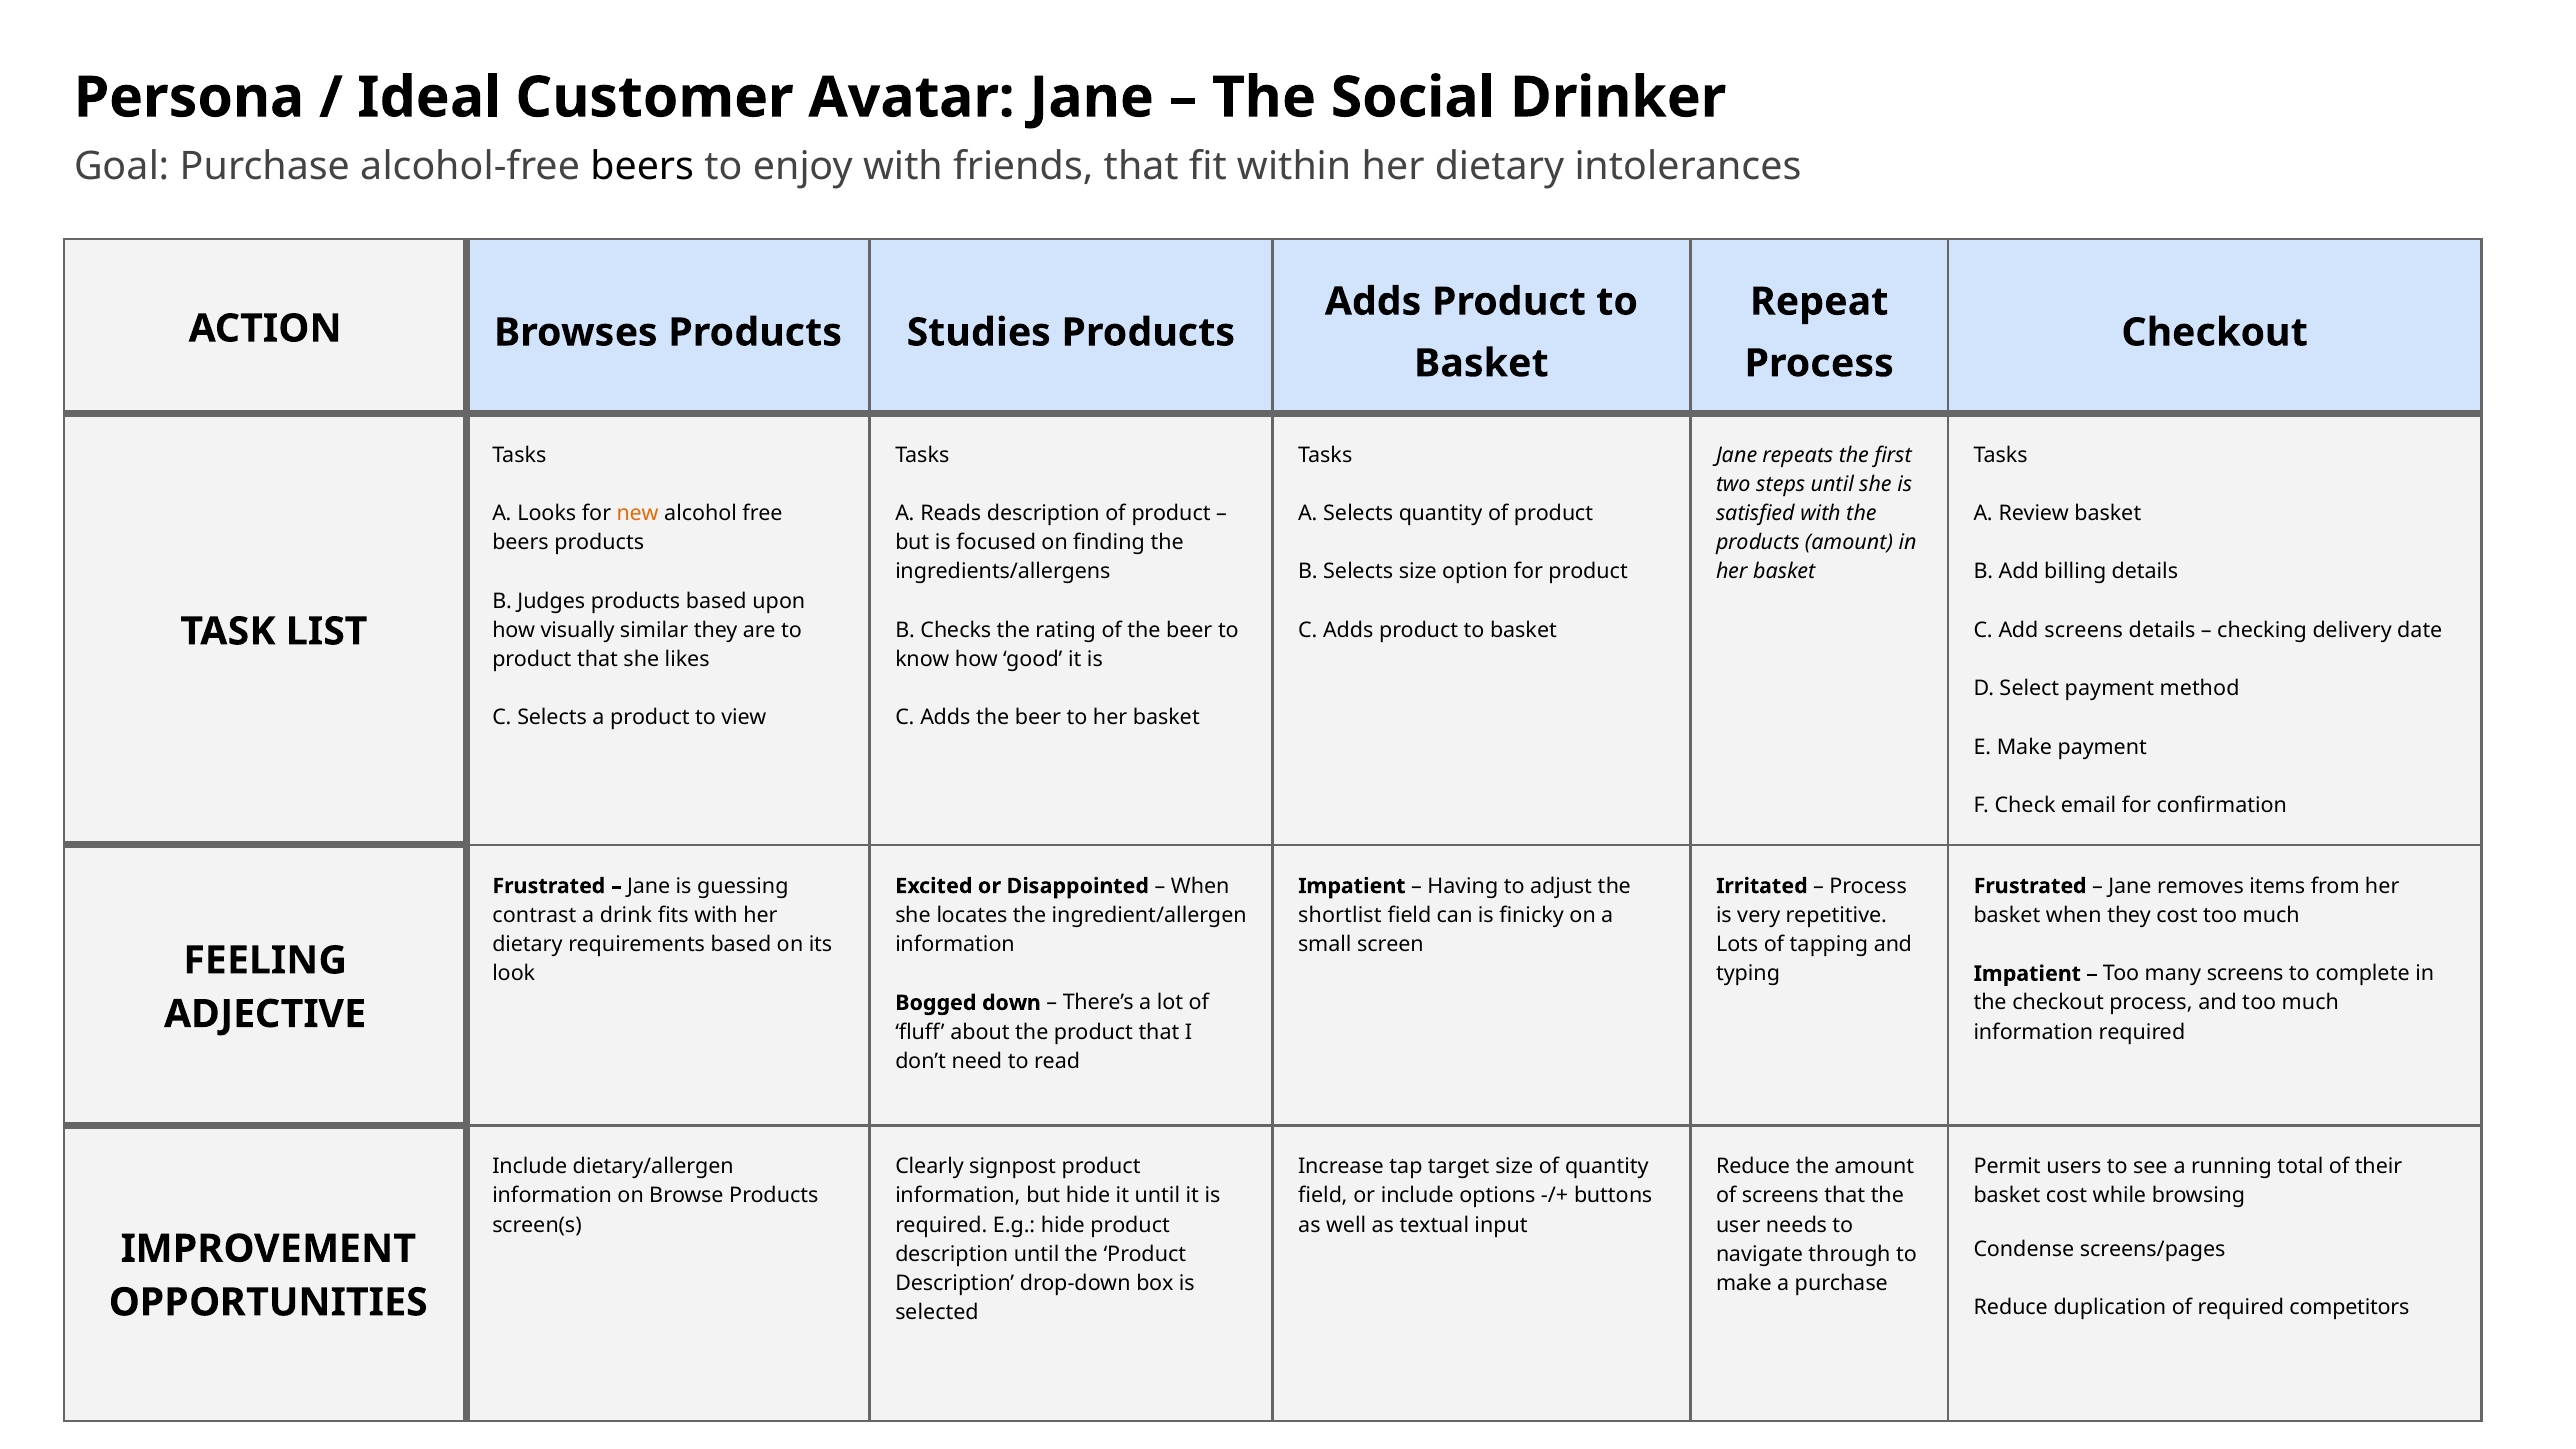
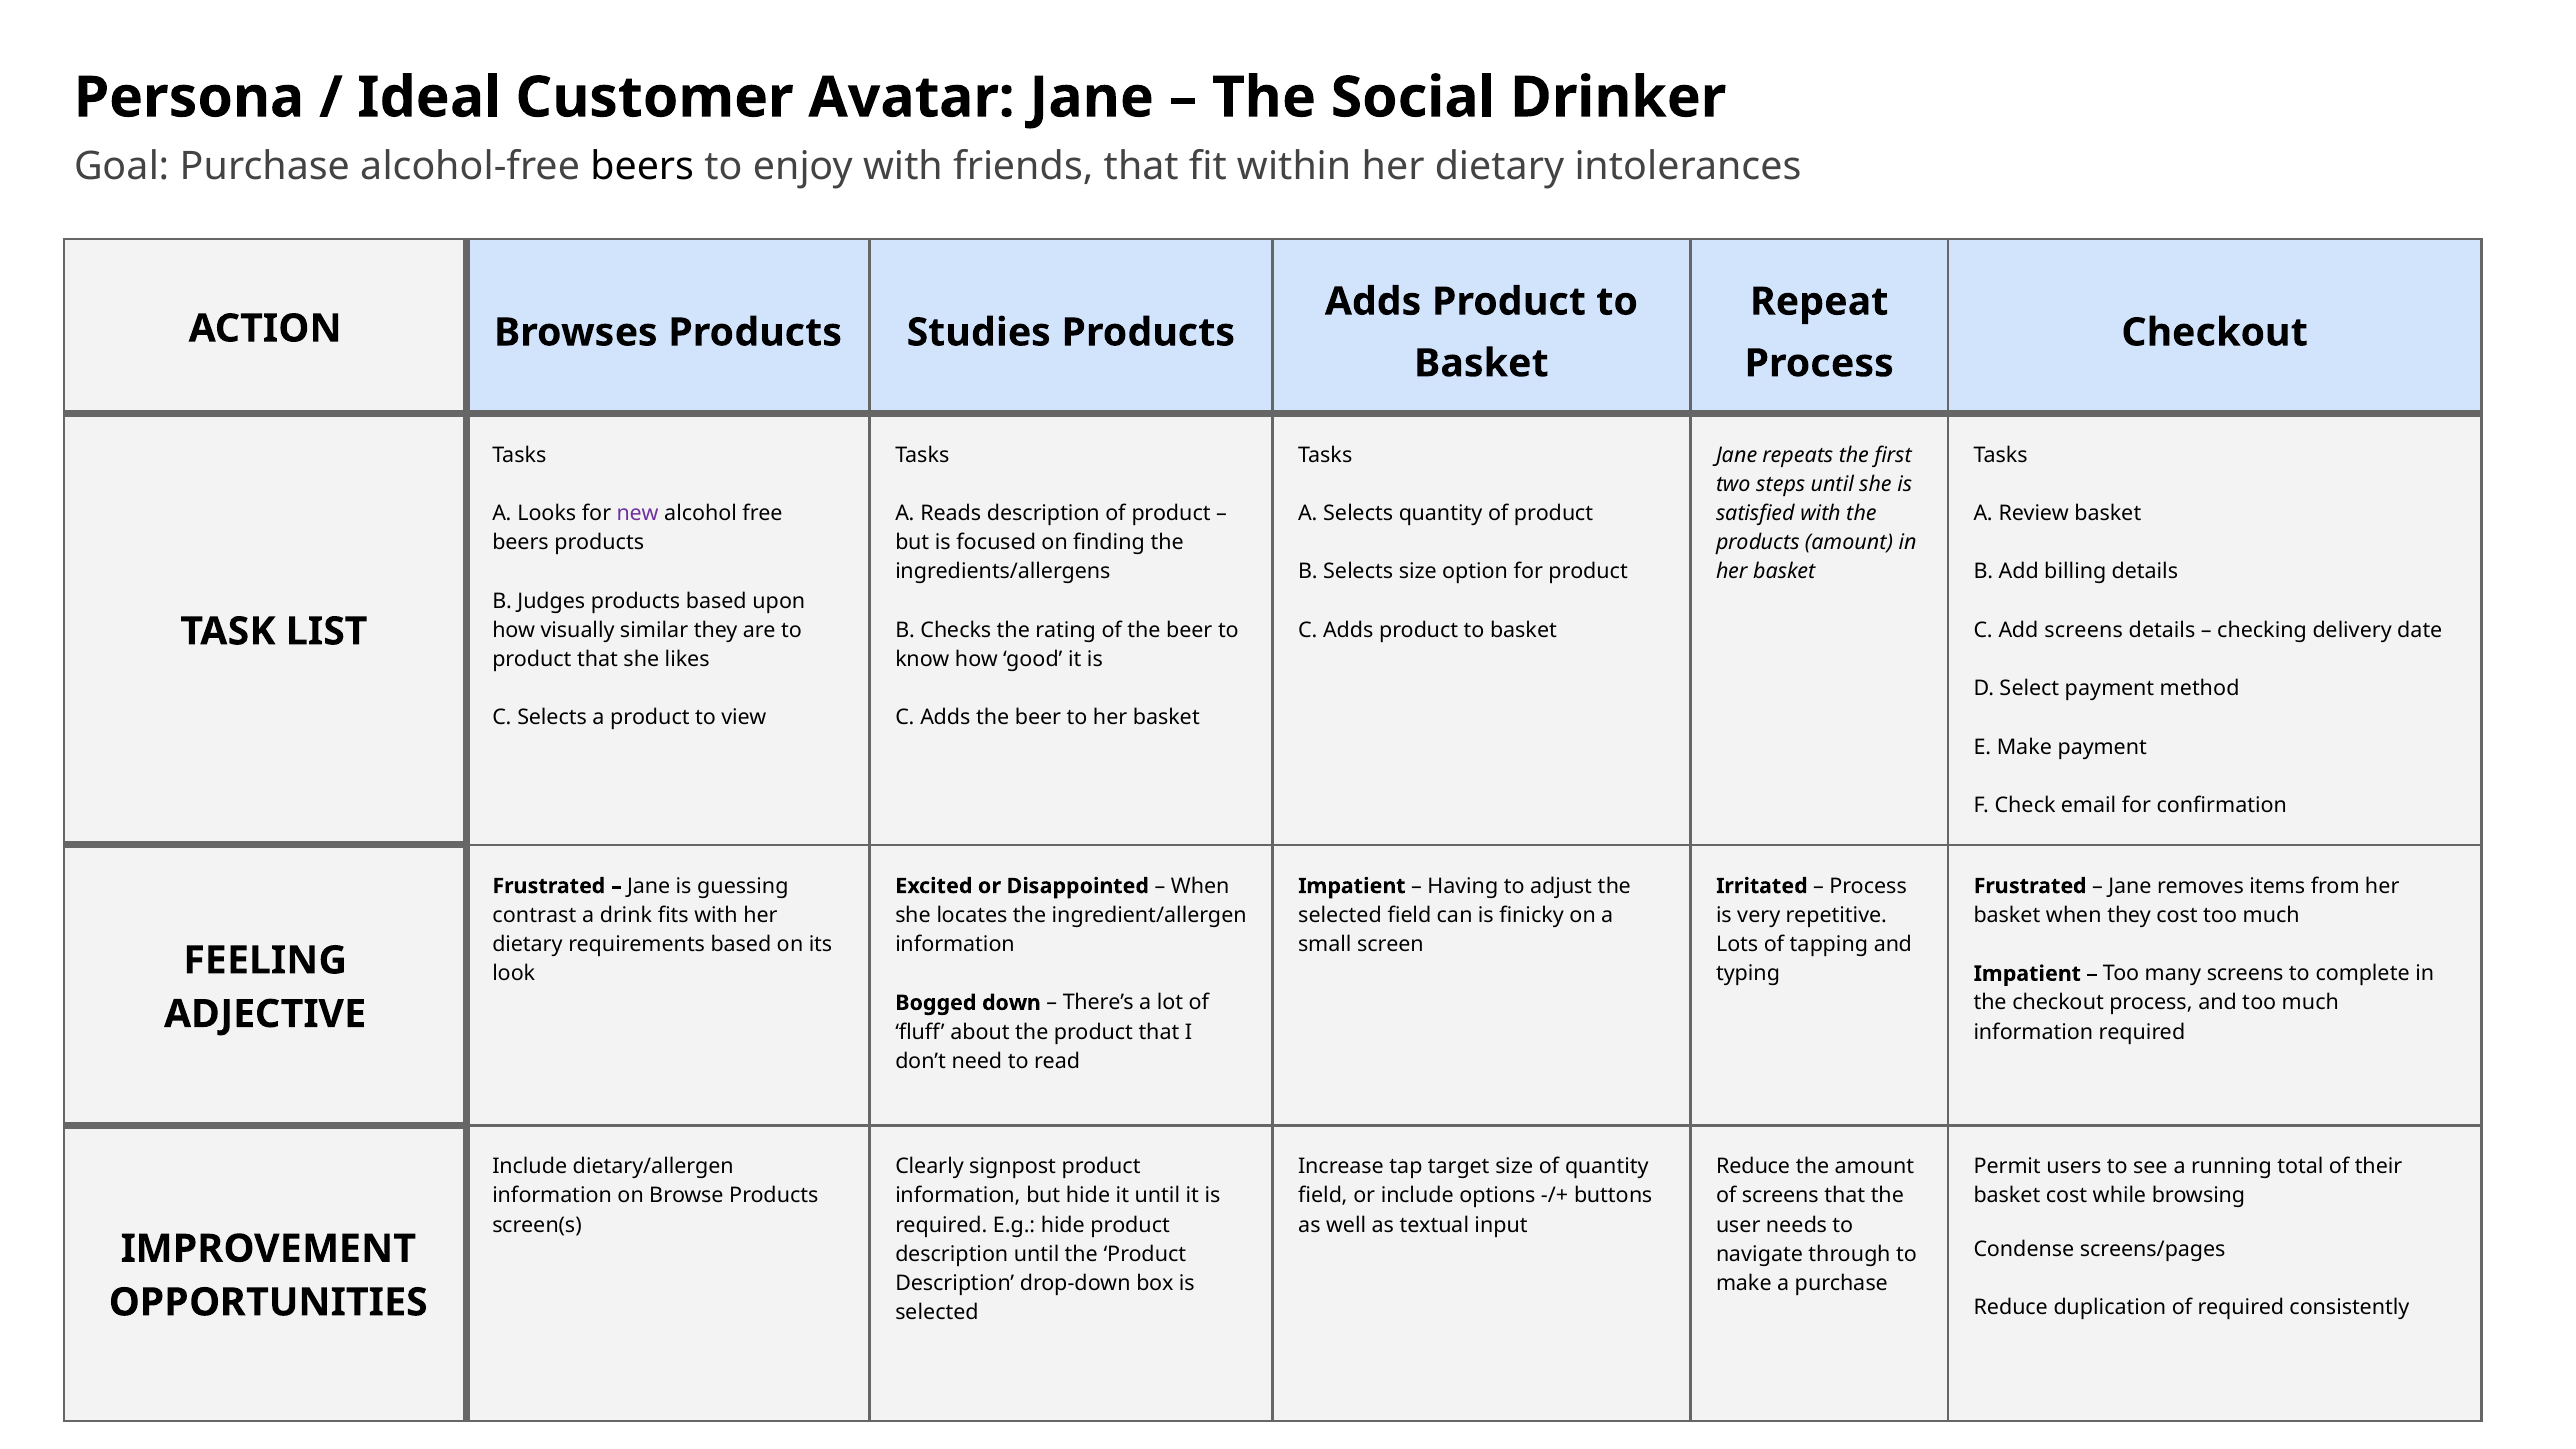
new colour: orange -> purple
shortlist at (1340, 915): shortlist -> selected
competitors: competitors -> consistently
